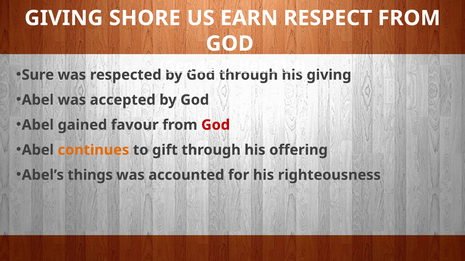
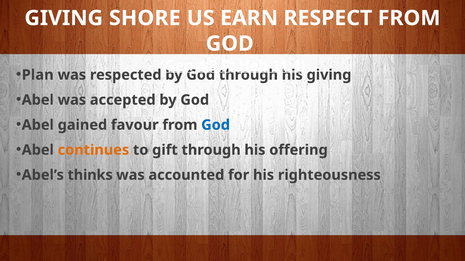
Sure: Sure -> Plan
God at (216, 125) colour: red -> blue
things: things -> thinks
